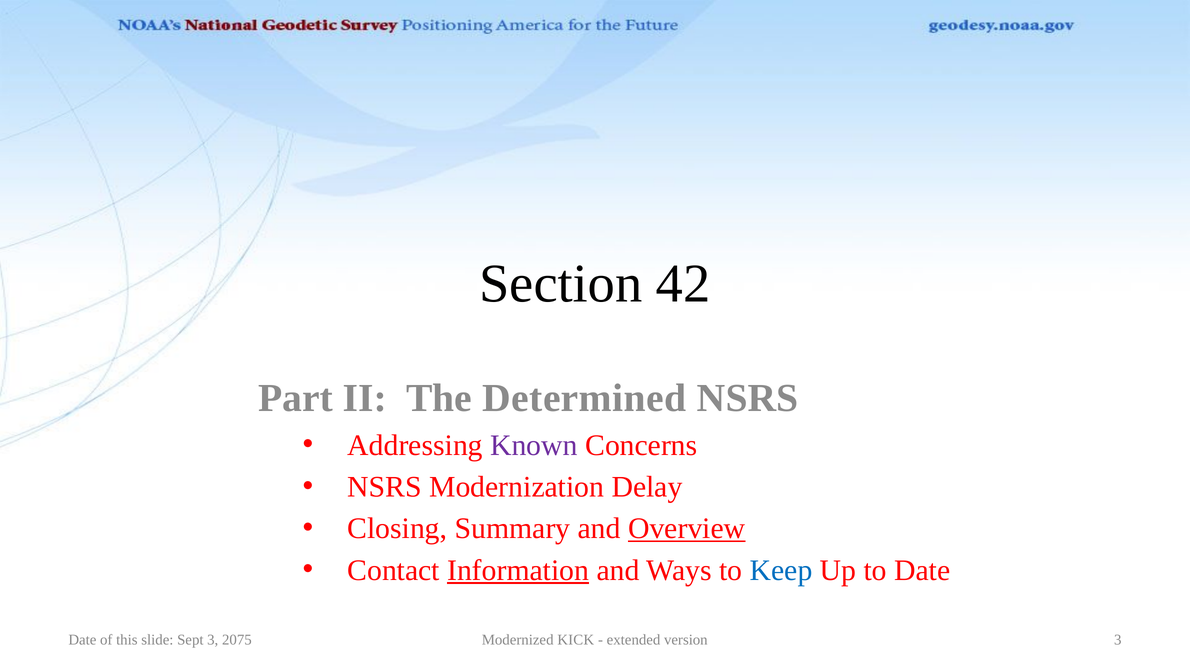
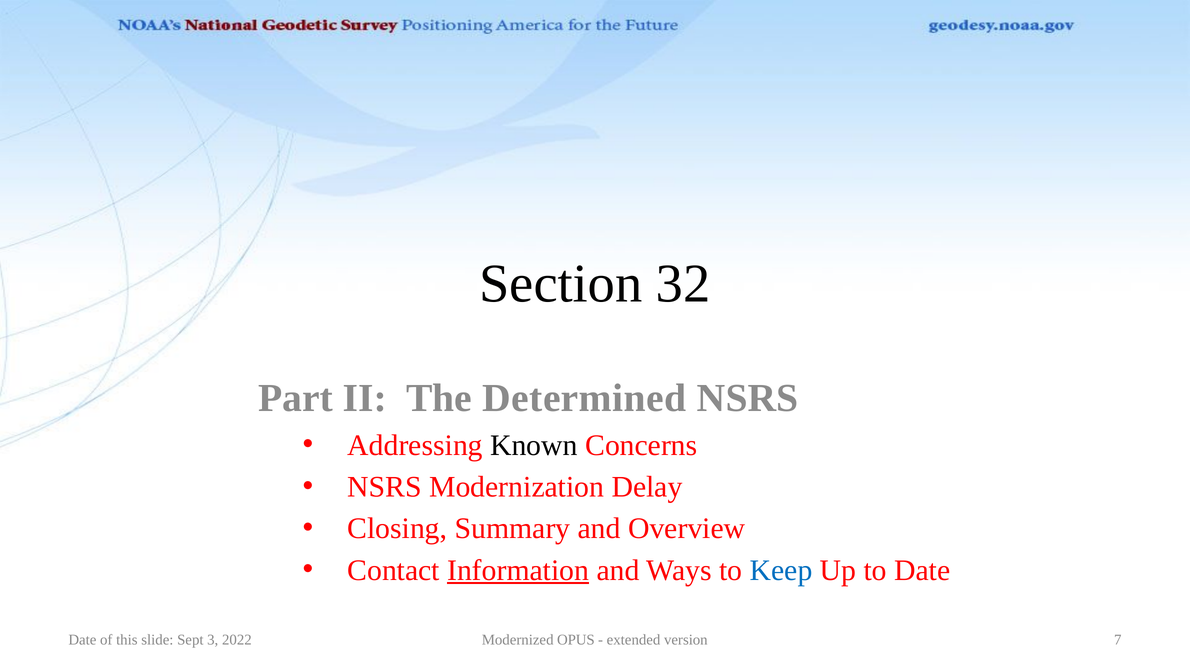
42: 42 -> 32
Known colour: purple -> black
Overview underline: present -> none
2075: 2075 -> 2022
KICK: KICK -> OPUS
version 3: 3 -> 7
